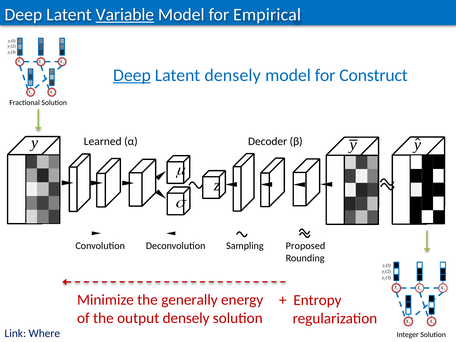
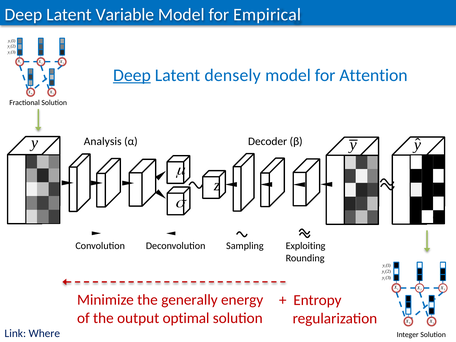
Variable underline: present -> none
Construct: Construct -> Attention
Learned: Learned -> Analysis
Proposed: Proposed -> Exploiting
output densely: densely -> optimal
